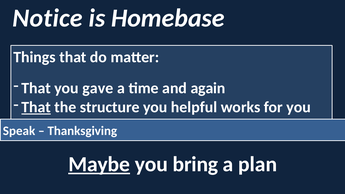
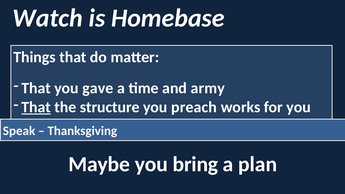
Notice: Notice -> Watch
again: again -> army
helpful: helpful -> preach
Maybe underline: present -> none
